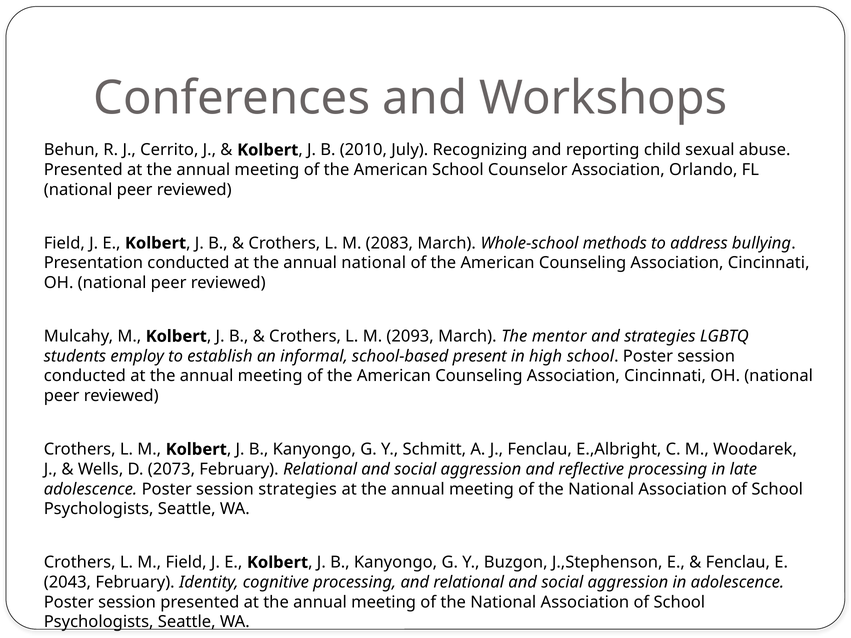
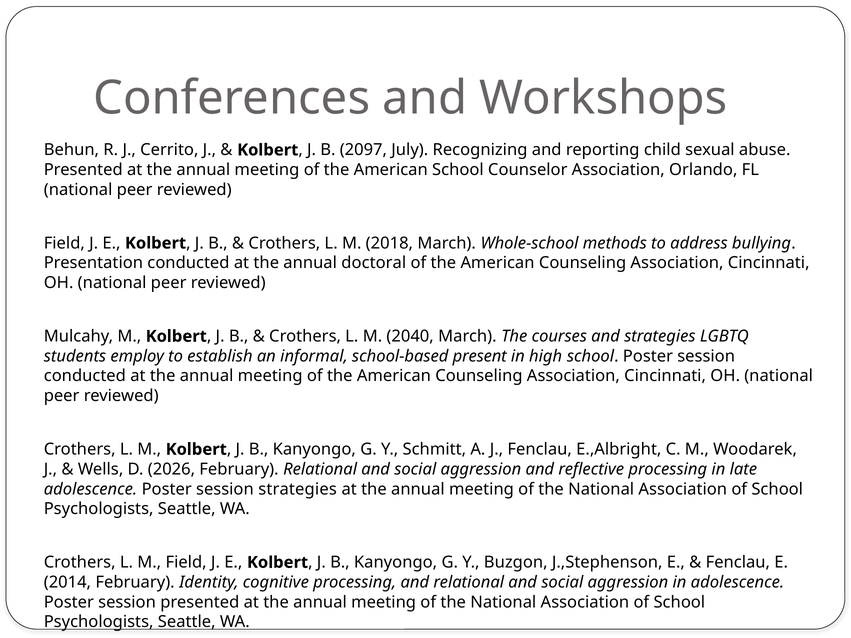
2010: 2010 -> 2097
2083: 2083 -> 2018
annual national: national -> doctoral
2093: 2093 -> 2040
mentor: mentor -> courses
2073: 2073 -> 2026
2043: 2043 -> 2014
